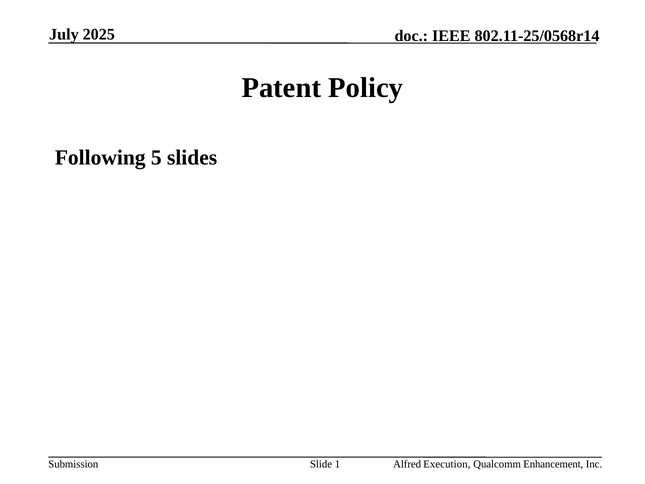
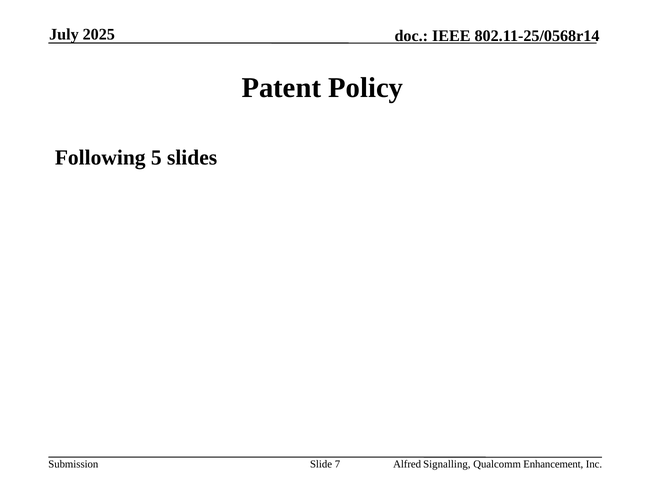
1: 1 -> 7
Execution: Execution -> Signalling
